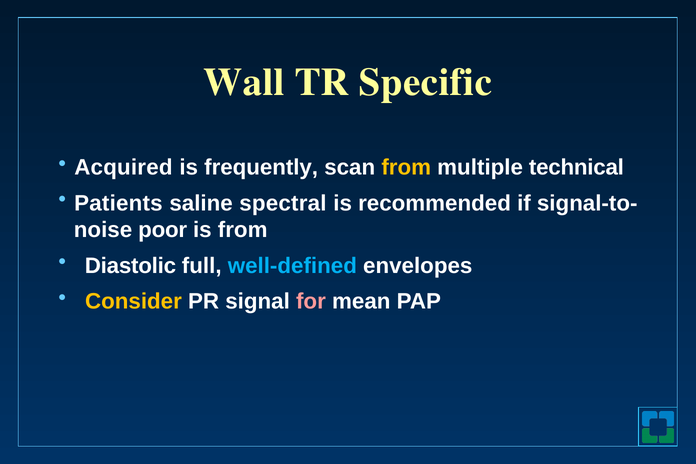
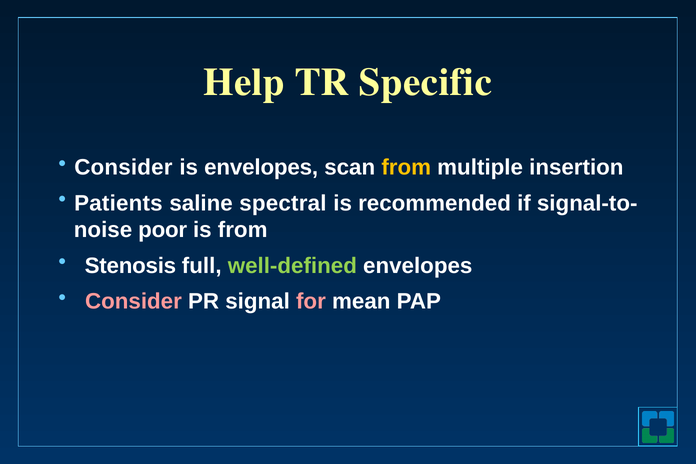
Wall: Wall -> Help
Acquired at (123, 167): Acquired -> Consider
is frequently: frequently -> envelopes
technical: technical -> insertion
Diastolic: Diastolic -> Stenosis
well-defined colour: light blue -> light green
Consider at (133, 301) colour: yellow -> pink
